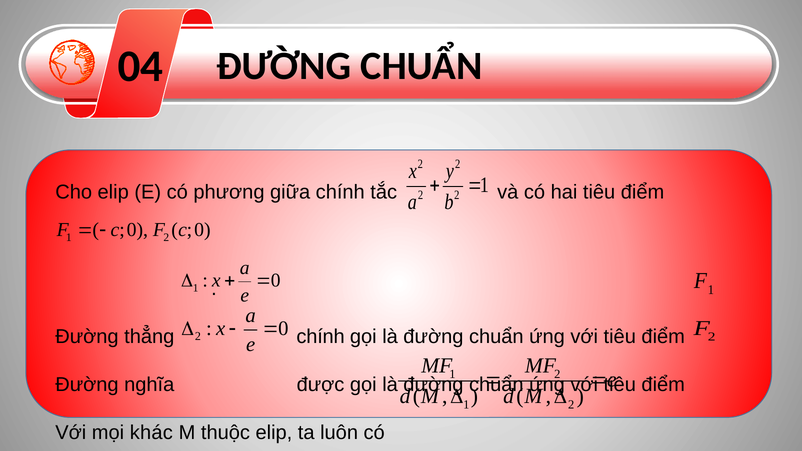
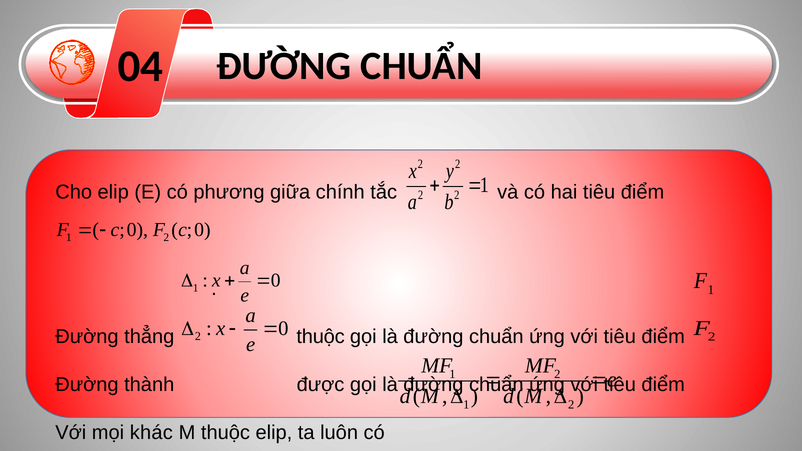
thẳng chính: chính -> thuộc
nghĩa: nghĩa -> thành
